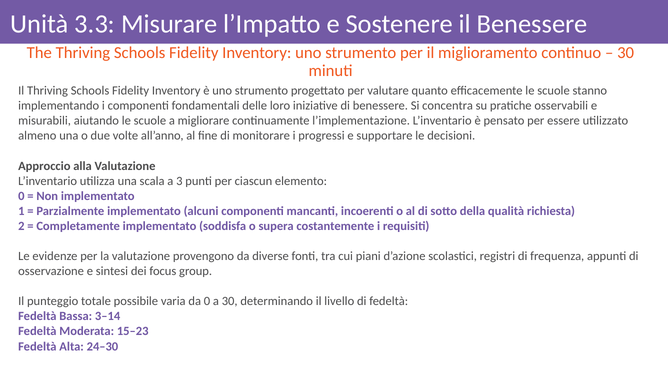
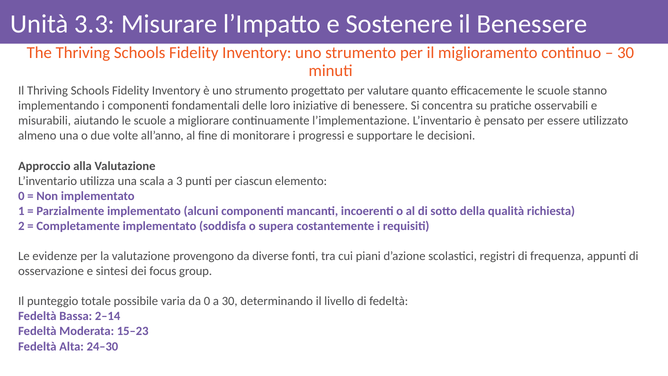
3–14: 3–14 -> 2–14
